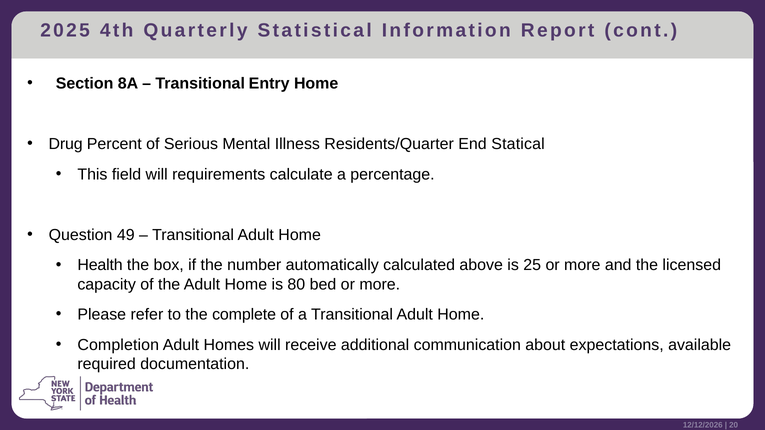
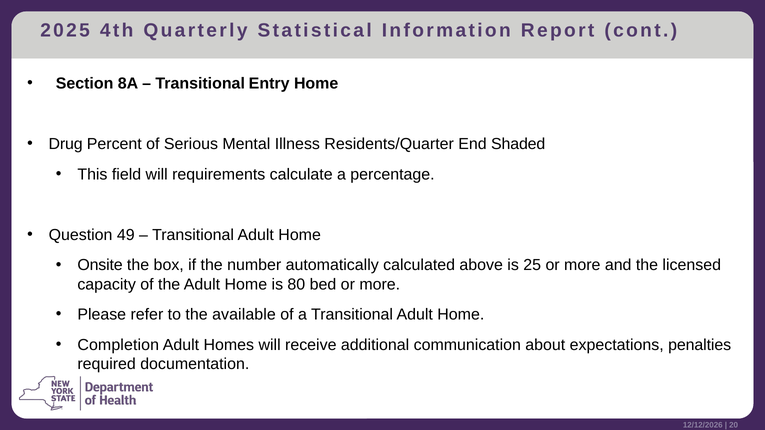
Statical: Statical -> Shaded
Health: Health -> Onsite
complete: complete -> available
available: available -> penalties
